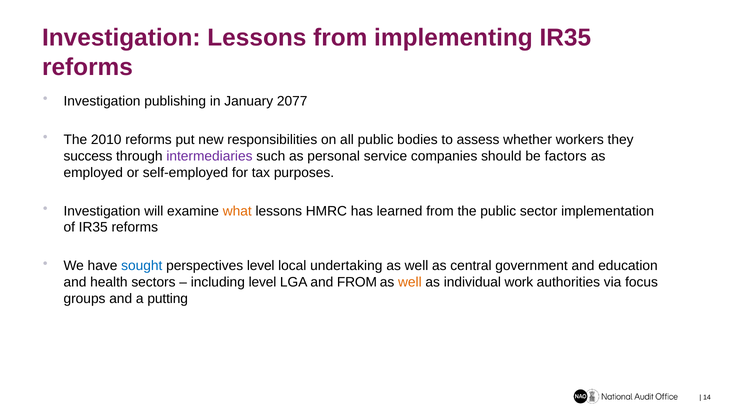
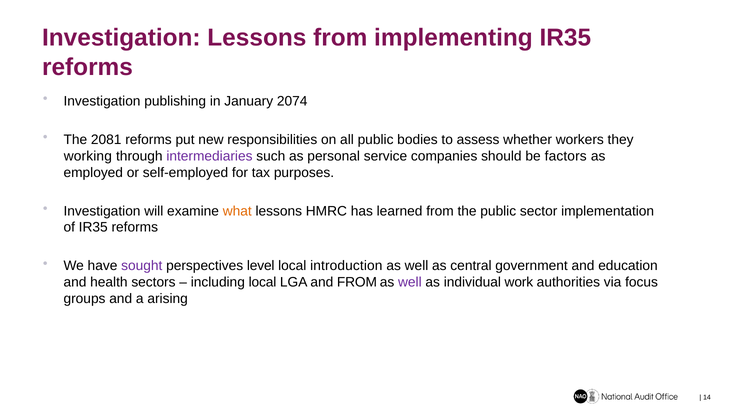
2077: 2077 -> 2074
2010: 2010 -> 2081
success: success -> working
sought colour: blue -> purple
undertaking: undertaking -> introduction
including level: level -> local
well at (410, 282) colour: orange -> purple
putting: putting -> arising
